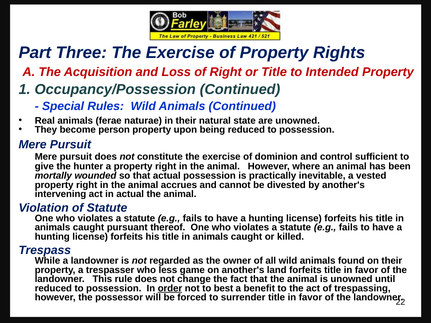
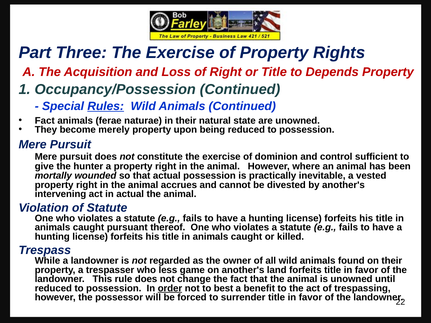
Intended: Intended -> Depends
Rules underline: none -> present
Real at (45, 121): Real -> Fact
person: person -> merely
